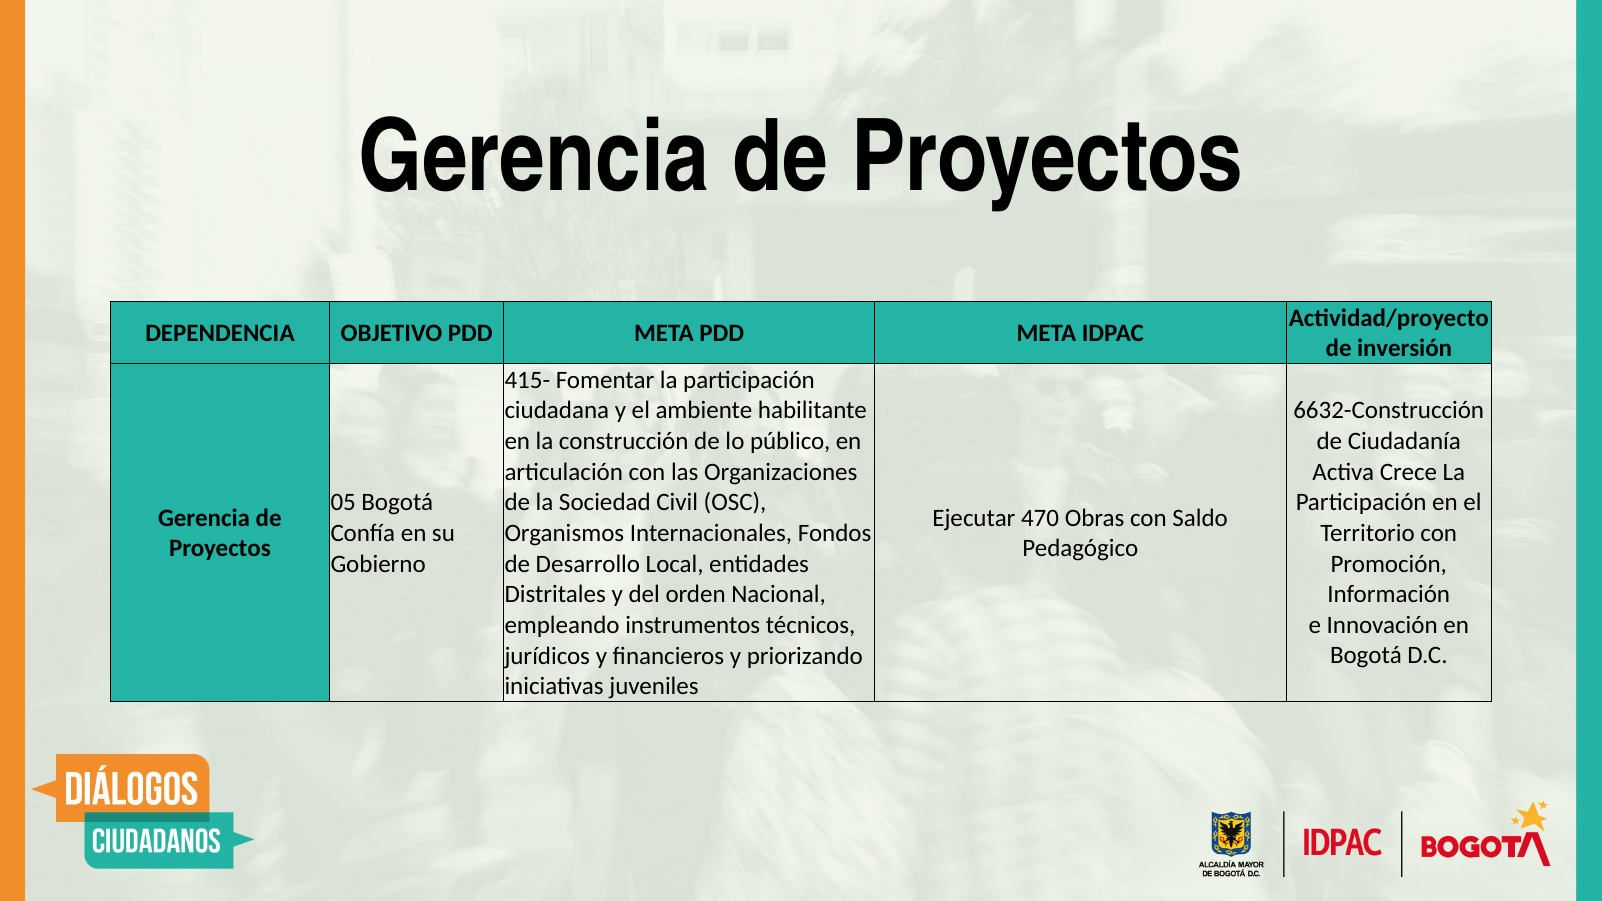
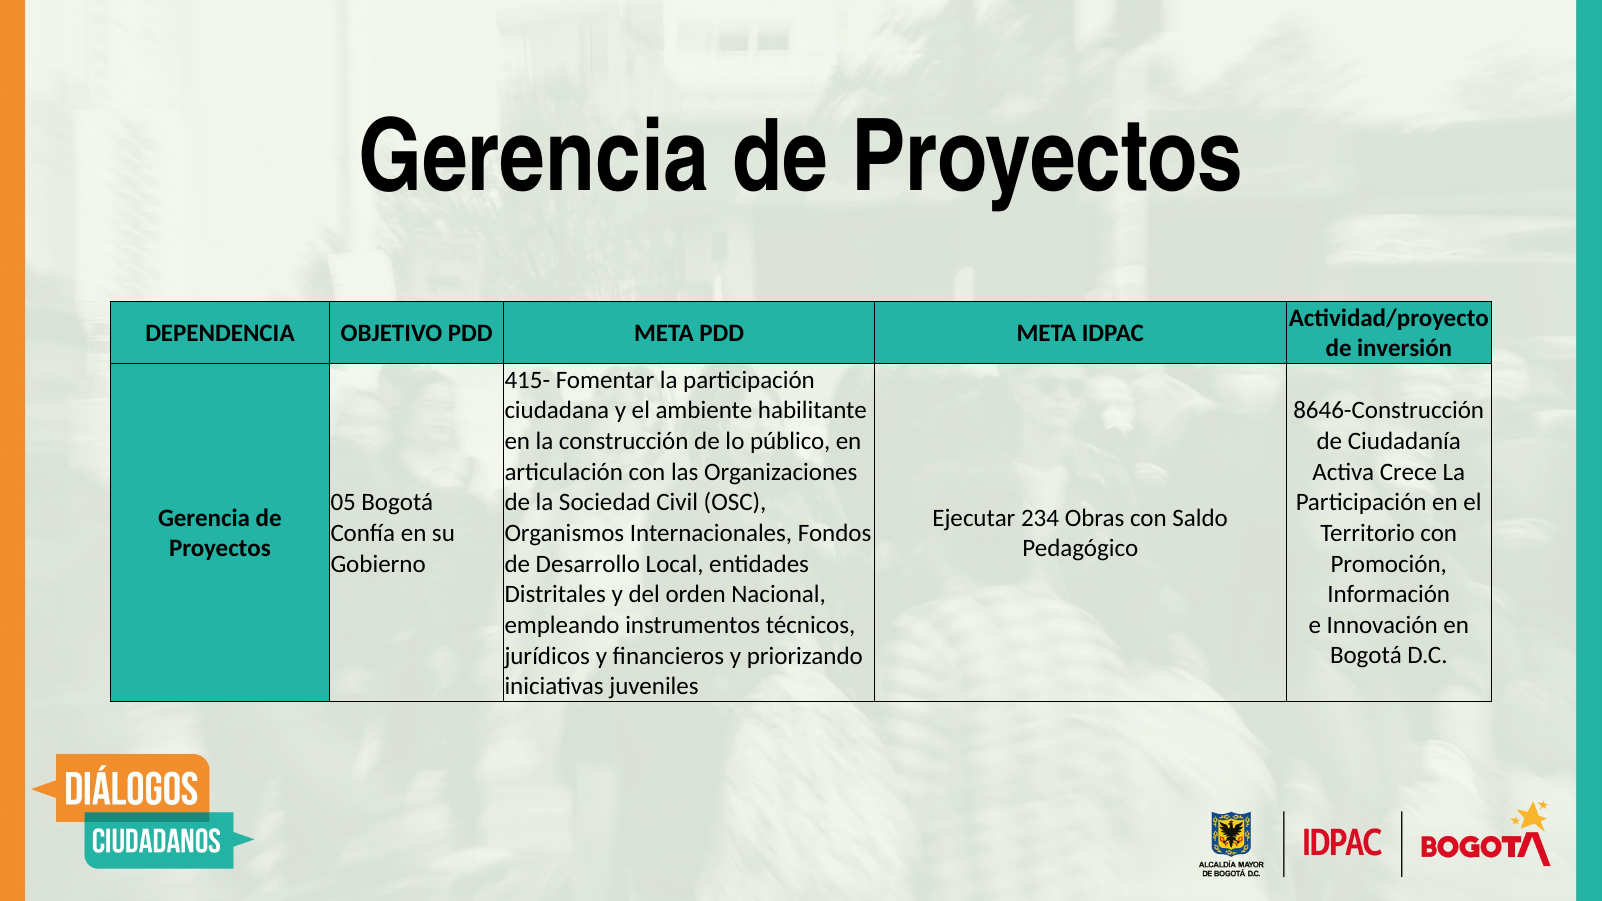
6632-Construcción: 6632-Construcción -> 8646-Construcción
470: 470 -> 234
